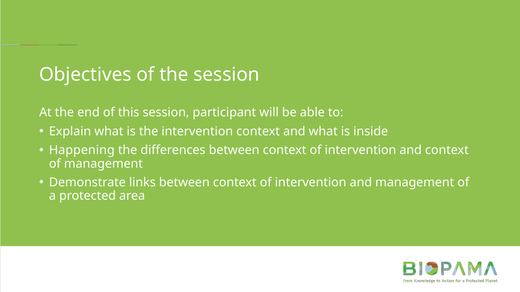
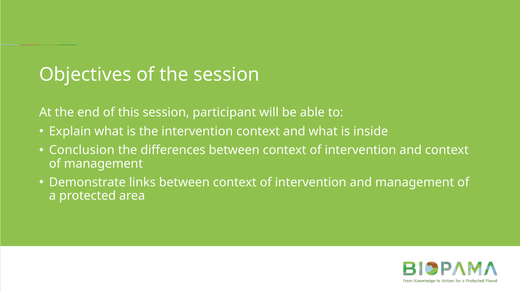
Happening: Happening -> Conclusion
